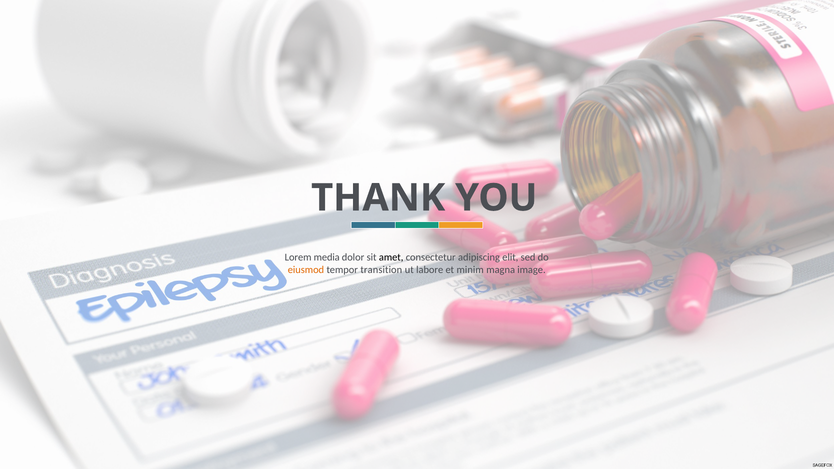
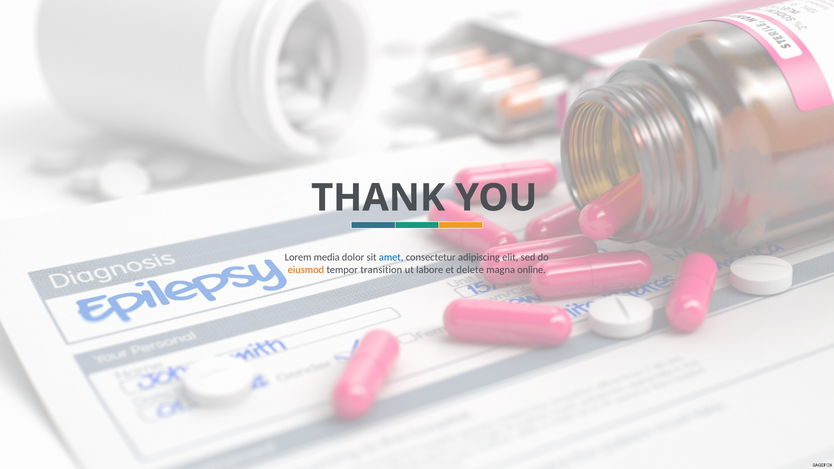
amet colour: black -> blue
minim: minim -> delete
image: image -> online
